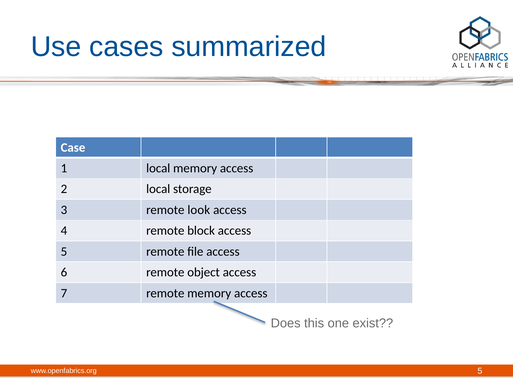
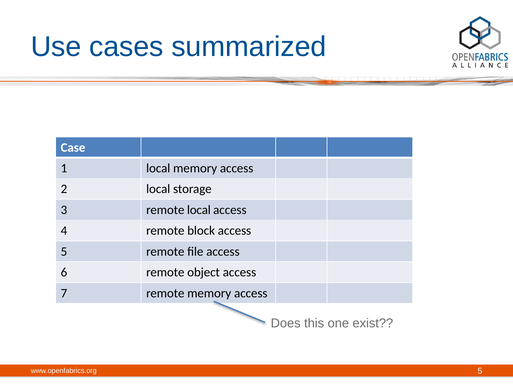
remote look: look -> local
